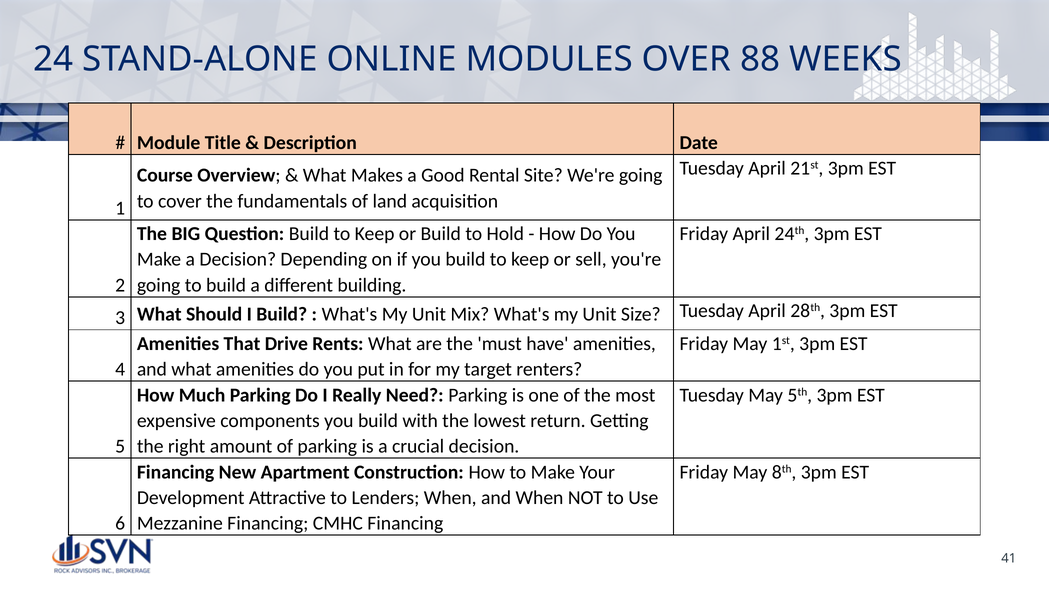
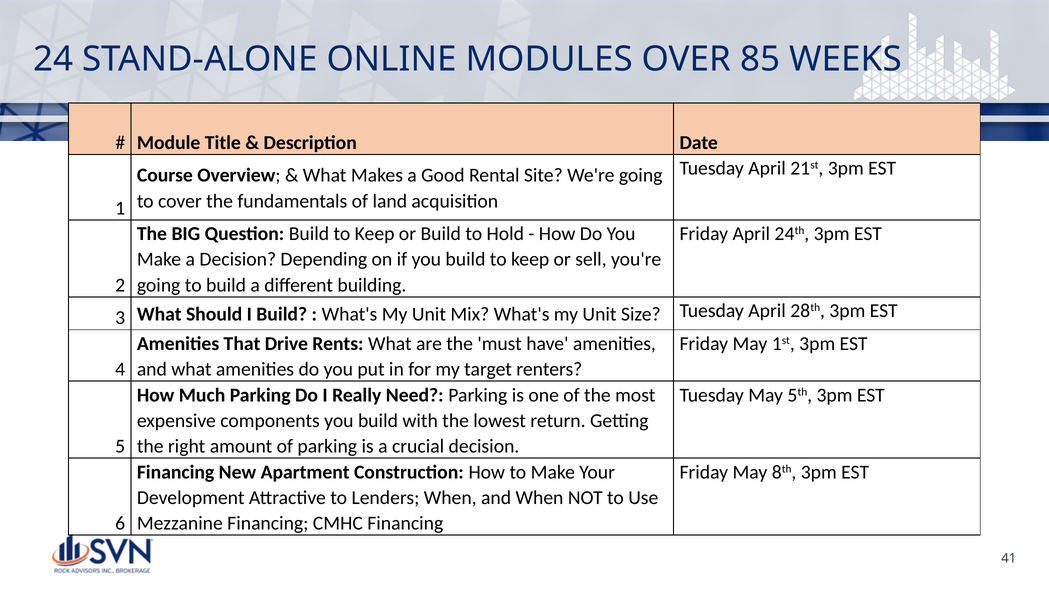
88: 88 -> 85
